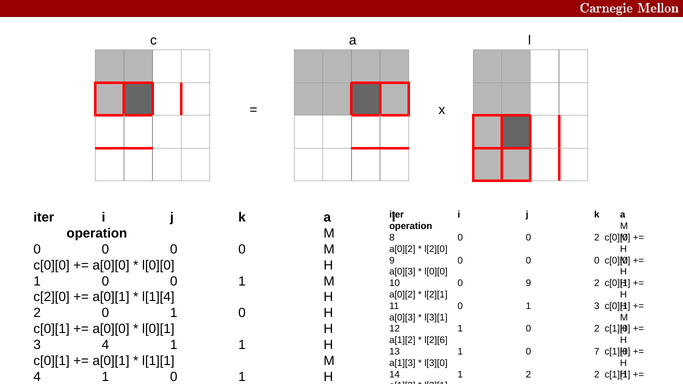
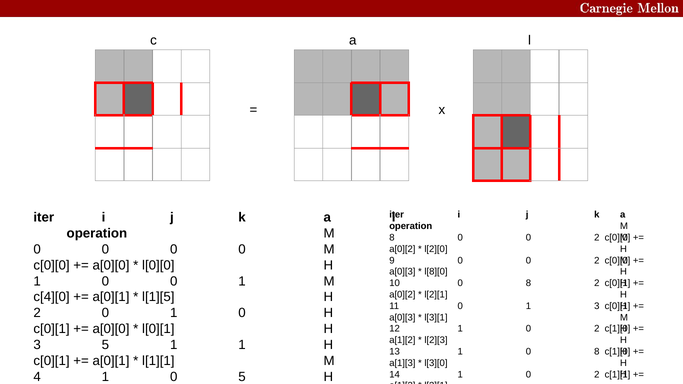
9 0 0 0: 0 -> 2
l[0][0 at (436, 272): l[0][0 -> l[8][0
10 0 9: 9 -> 8
c[2][0: c[2][0 -> c[4][0
l[1][4: l[1][4 -> l[1][5
l[2][6: l[2][6 -> l[2][3
3 4: 4 -> 5
1 0 7: 7 -> 8
14 1 2: 2 -> 0
4 1 0 1: 1 -> 5
